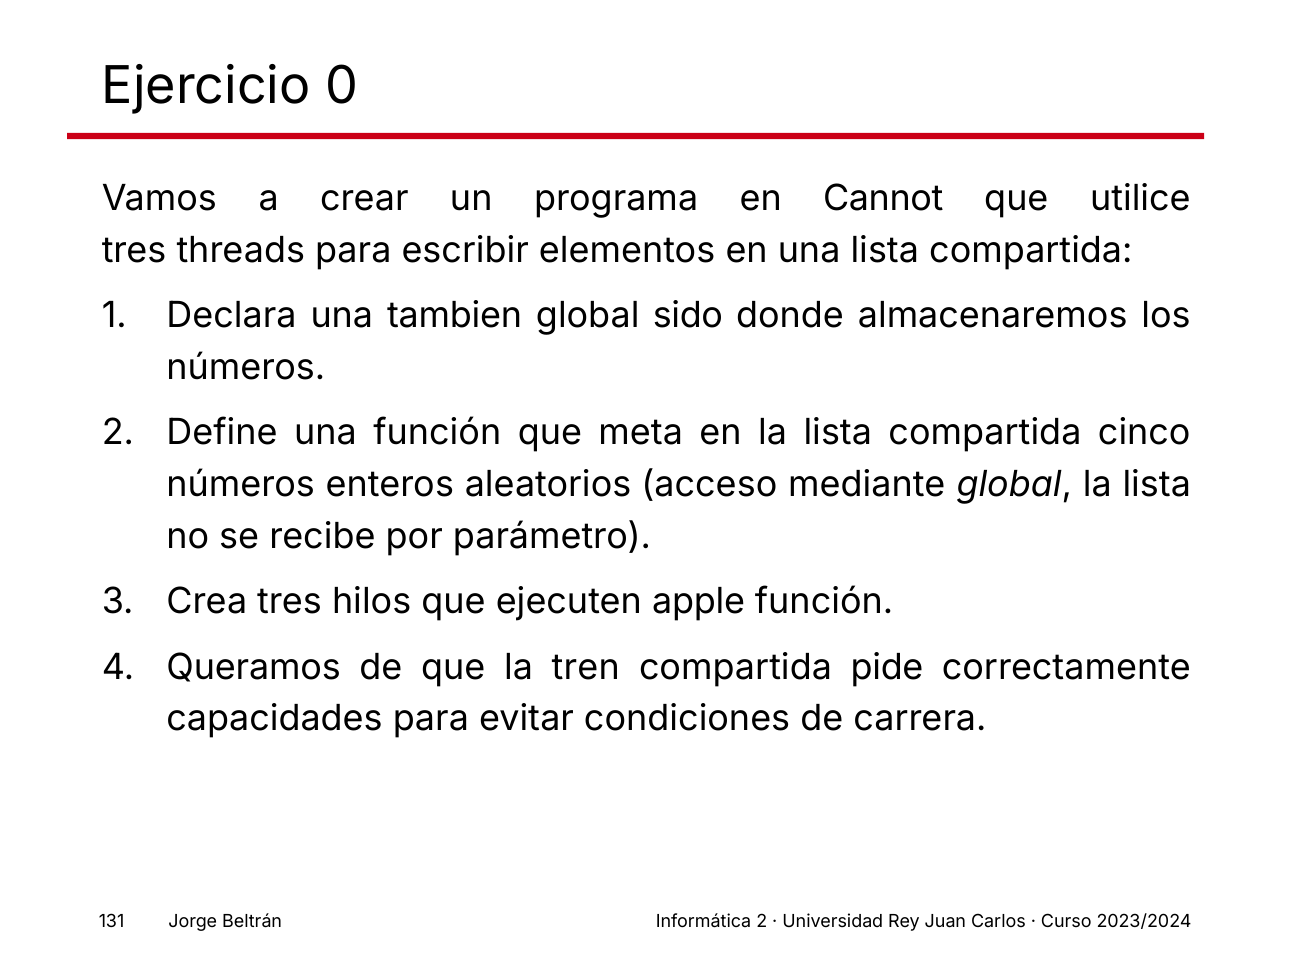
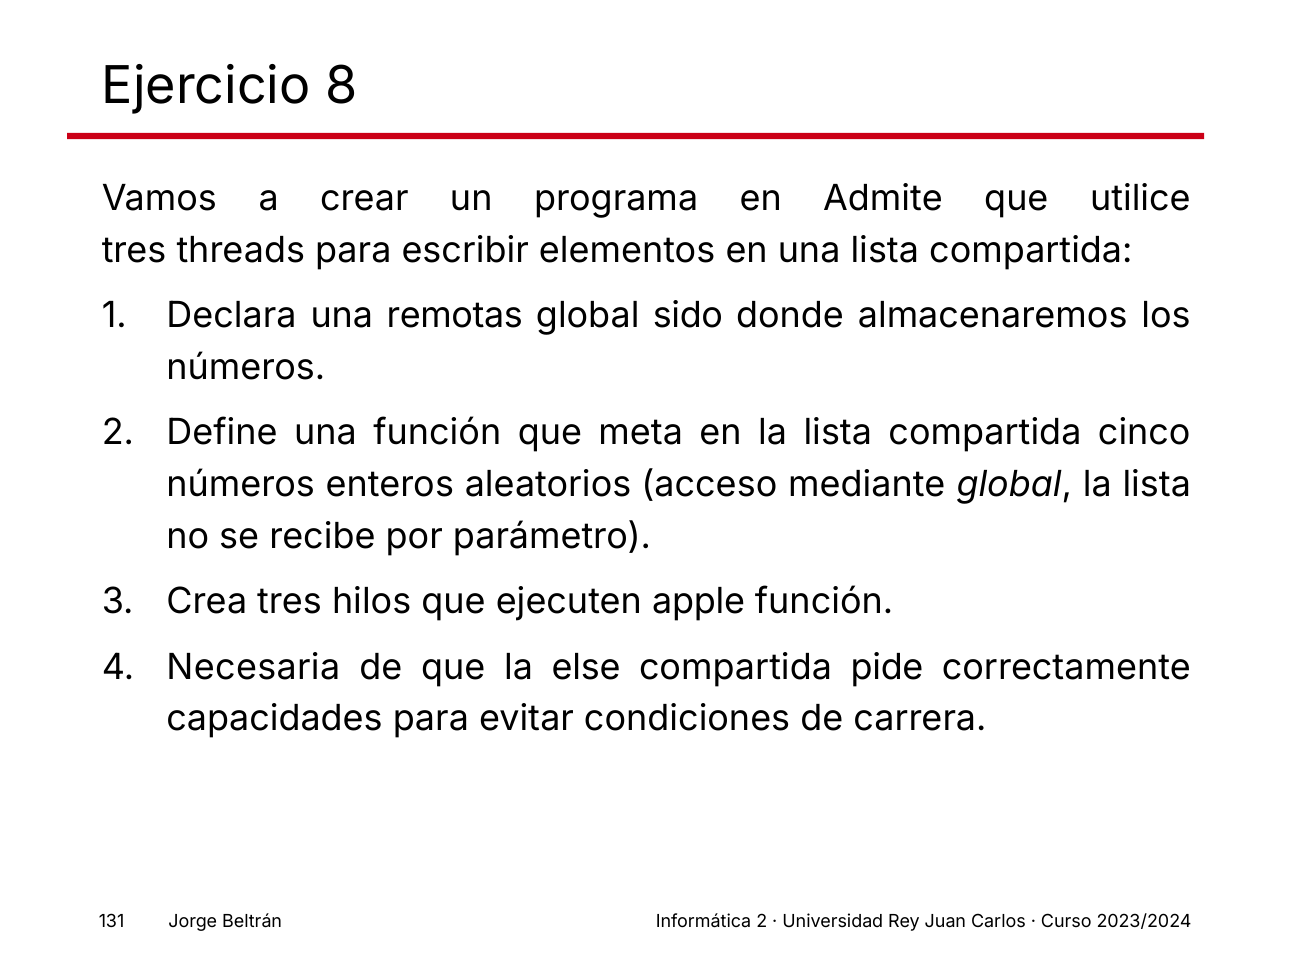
0: 0 -> 8
Cannot: Cannot -> Admite
tambien: tambien -> remotas
Queramos: Queramos -> Necesaria
tren: tren -> else
